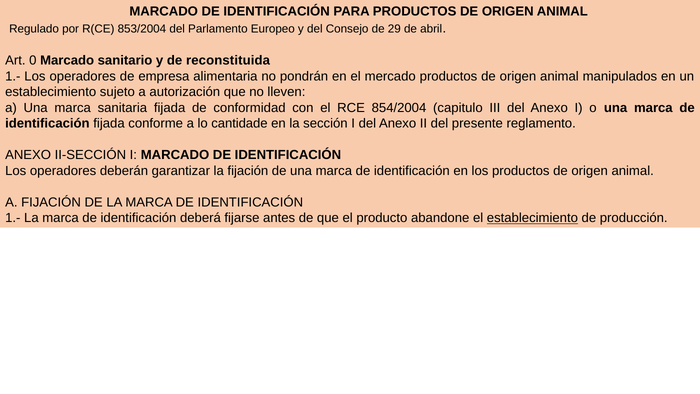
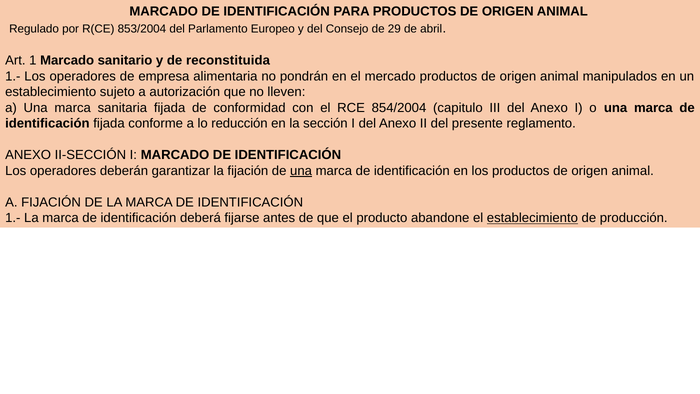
0: 0 -> 1
cantidade: cantidade -> reducción
una at (301, 171) underline: none -> present
